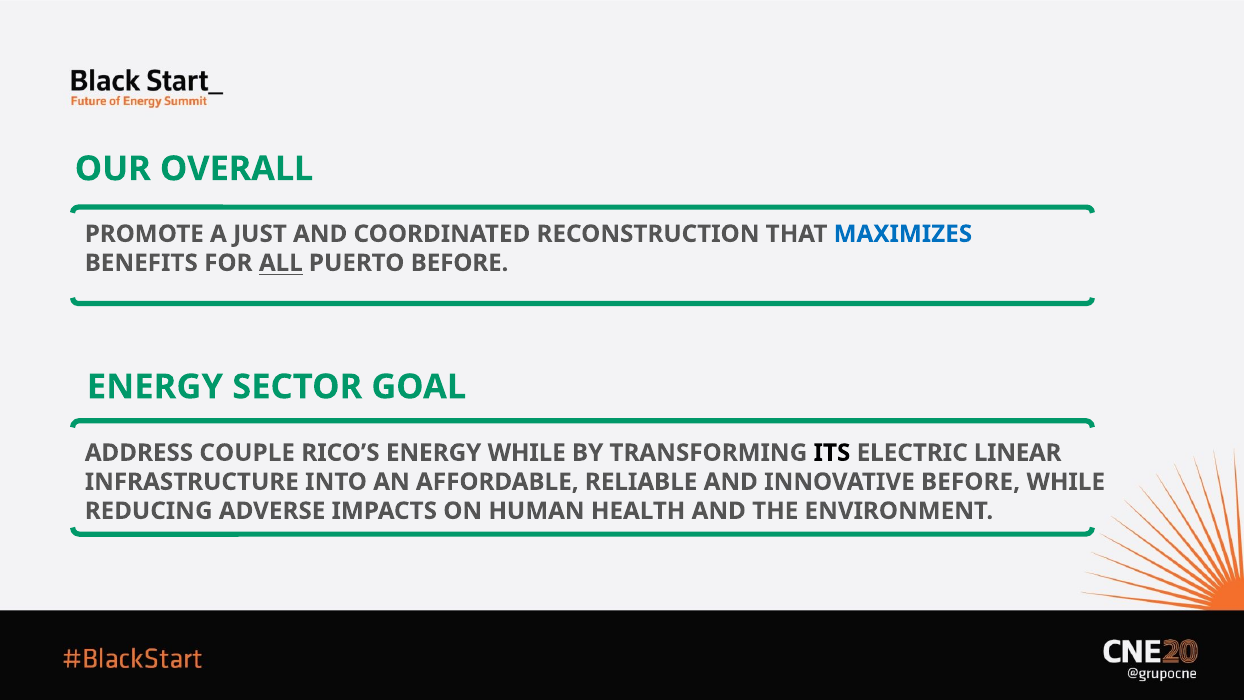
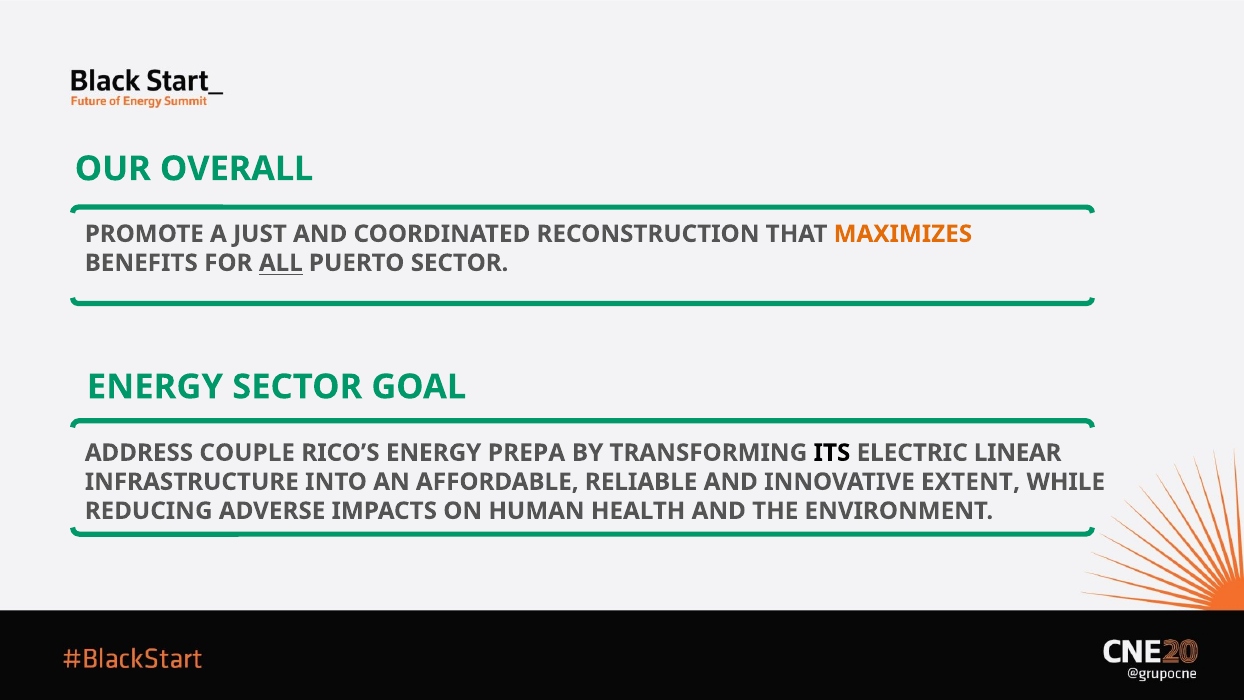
MAXIMIZES colour: blue -> orange
PUERTO BEFORE: BEFORE -> SECTOR
ENERGY WHILE: WHILE -> PREPA
INNOVATIVE BEFORE: BEFORE -> EXTENT
